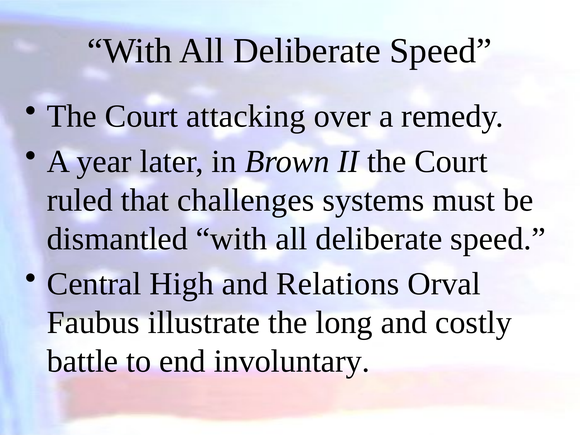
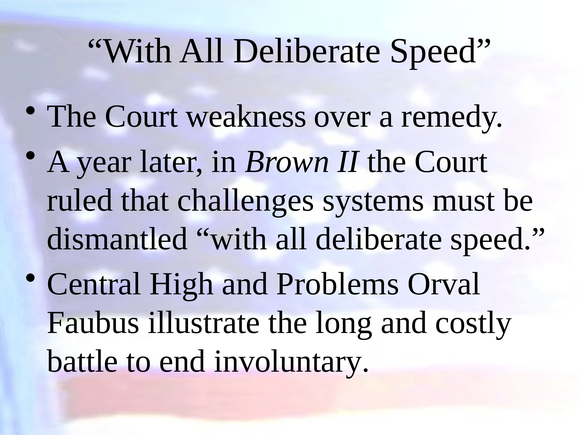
attacking: attacking -> weakness
Relations: Relations -> Problems
